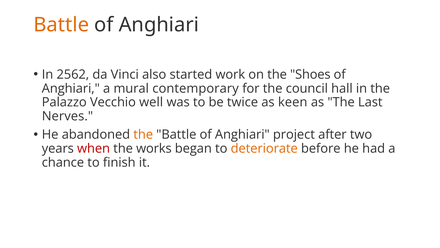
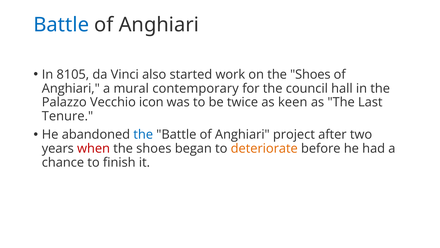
Battle at (61, 25) colour: orange -> blue
2562: 2562 -> 8105
well: well -> icon
Nerves: Nerves -> Tenure
the at (143, 134) colour: orange -> blue
works at (154, 148): works -> shoes
